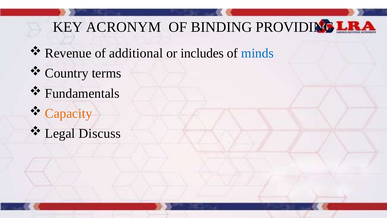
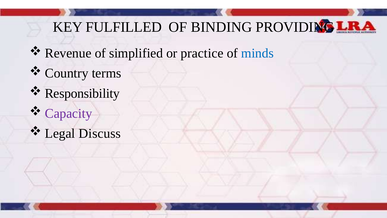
ACRONYM: ACRONYM -> FULFILLED
additional: additional -> simplified
includes: includes -> practice
Fundamentals: Fundamentals -> Responsibility
Capacity colour: orange -> purple
